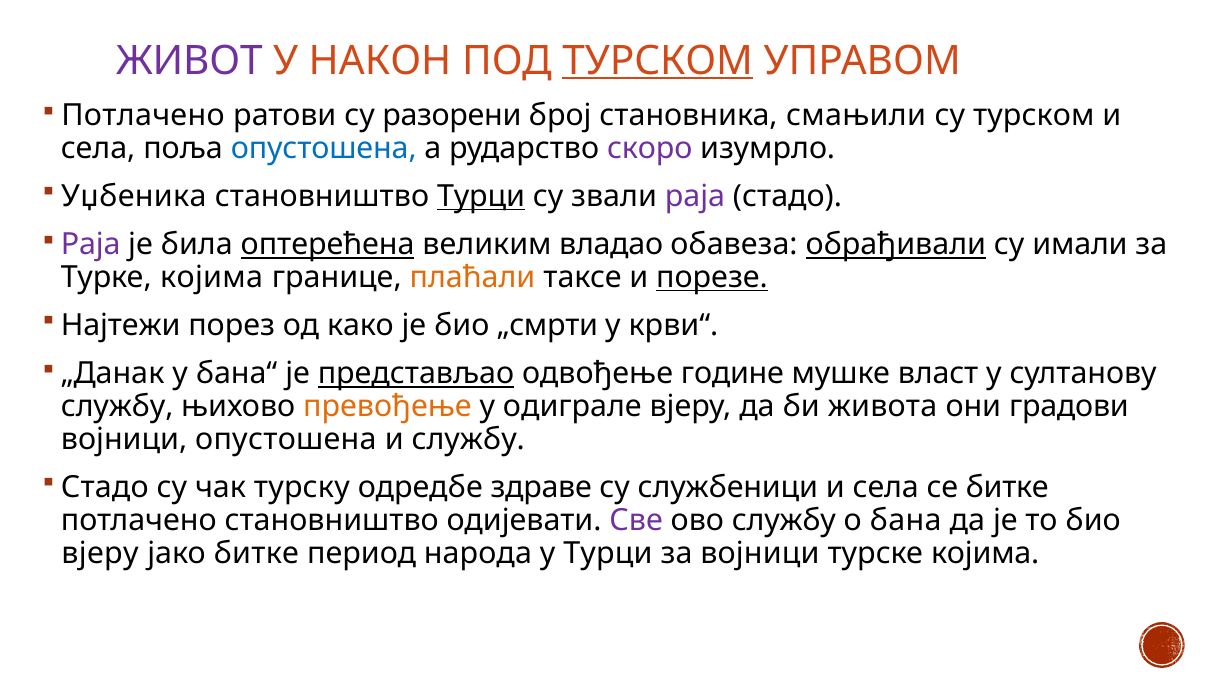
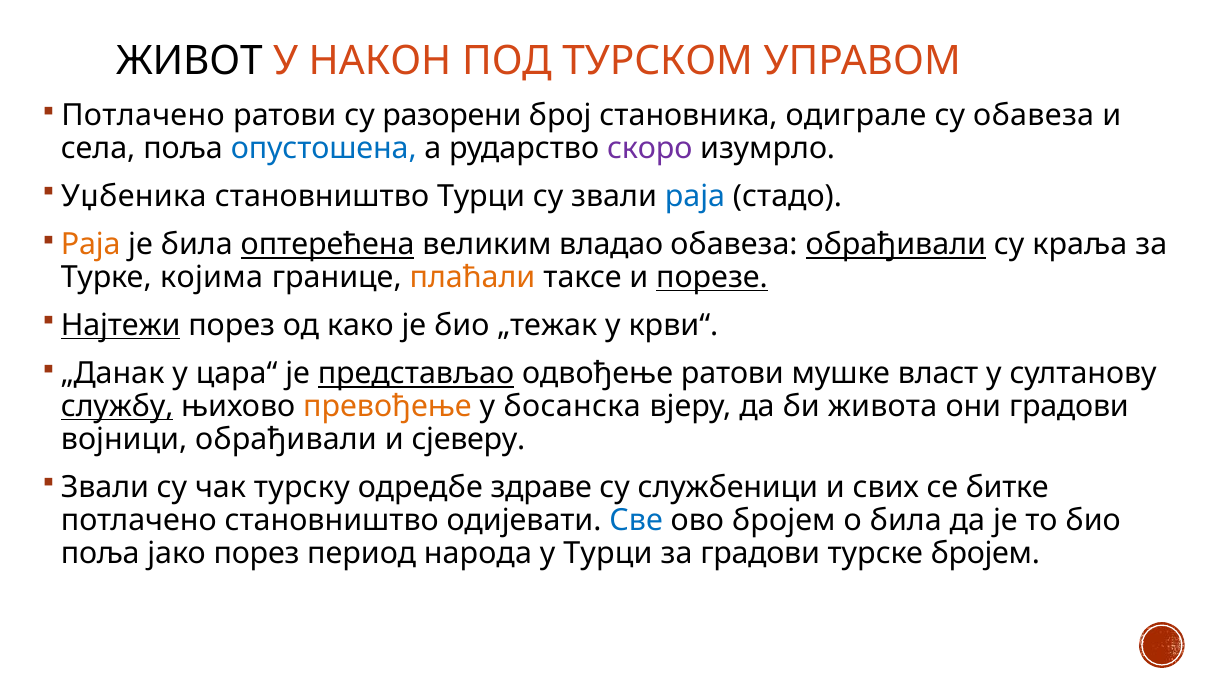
ЖИВОТ colour: purple -> black
ТУРСКОМ at (658, 61) underline: present -> none
смањили: смањили -> одиграле
су турском: турском -> обавеза
Турци at (481, 196) underline: present -> none
раја at (695, 196) colour: purple -> blue
Раја at (91, 245) colour: purple -> orange
имали: имали -> краља
Најтежи underline: none -> present
„смрти: „смрти -> „тежак
бана“: бана“ -> цара“
одвођење године: године -> ратови
службу at (117, 406) underline: none -> present
одиграле: одиграле -> босанска
војници опустошена: опустошена -> обрађивали
и службу: службу -> сјеверу
Стадо at (105, 487): Стадо -> Звали
села at (886, 487): села -> свих
Све colour: purple -> blue
ово службу: службу -> бројем
о бана: бана -> била
вјеру at (100, 553): вјеру -> поља
јако битке: битке -> порез
за војници: војници -> градови
турске којима: којима -> бројем
